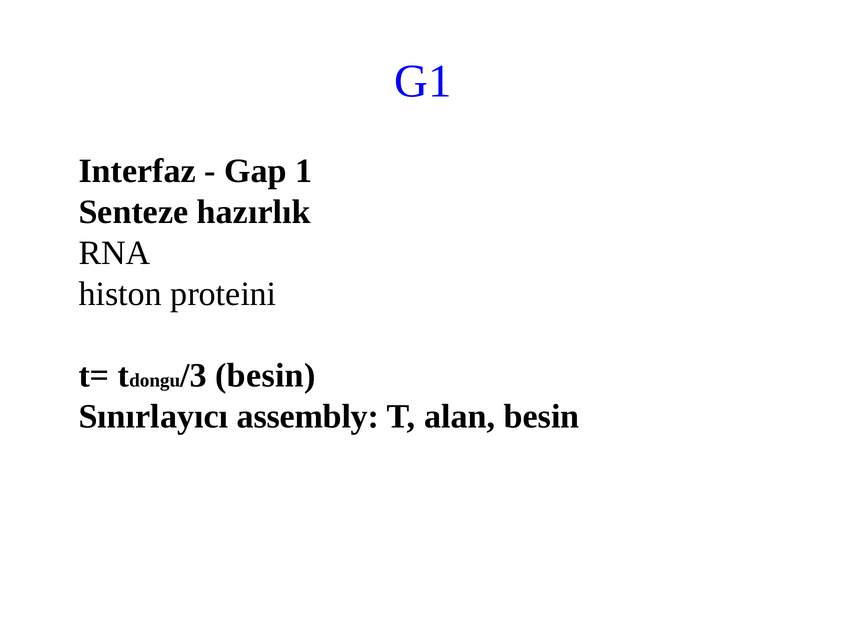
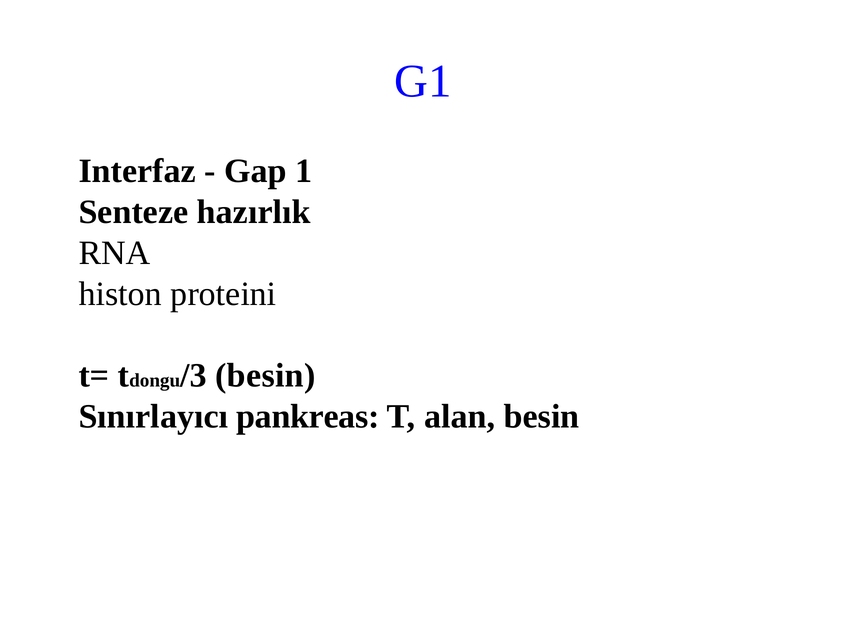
assembly: assembly -> pankreas
